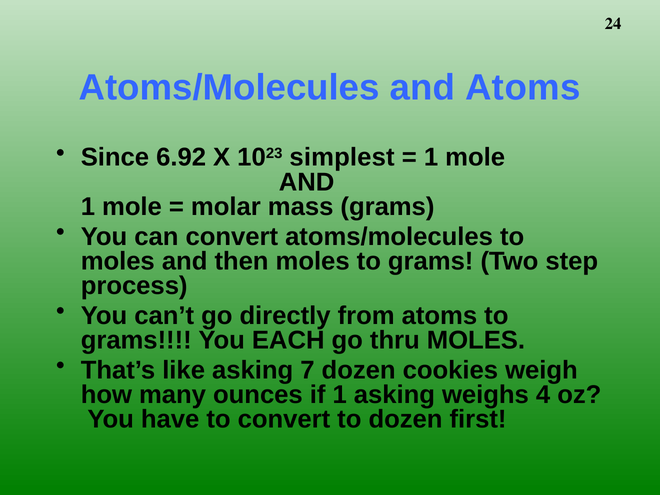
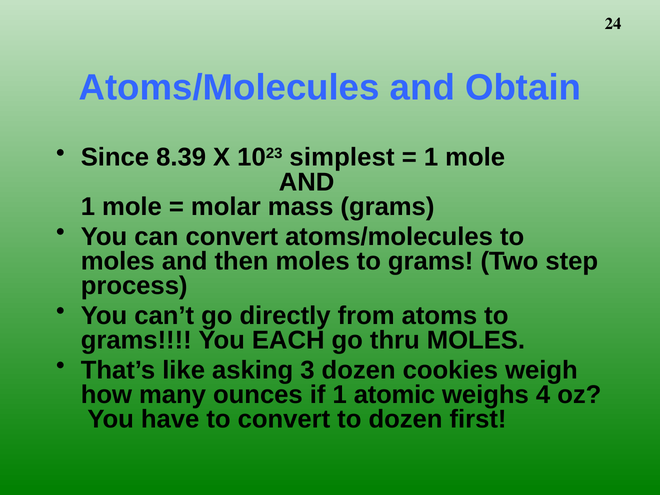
and Atoms: Atoms -> Obtain
6.92: 6.92 -> 8.39
7: 7 -> 3
1 asking: asking -> atomic
